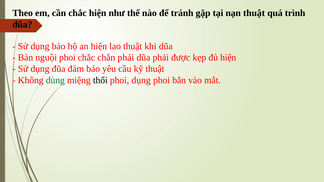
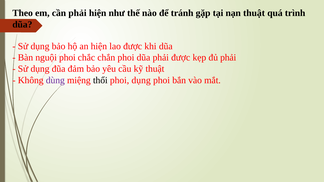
cần chắc: chắc -> phải
lao thuật: thuật -> được
chắn phải: phải -> phoi
đủ hiện: hiện -> phải
dùng colour: green -> purple
